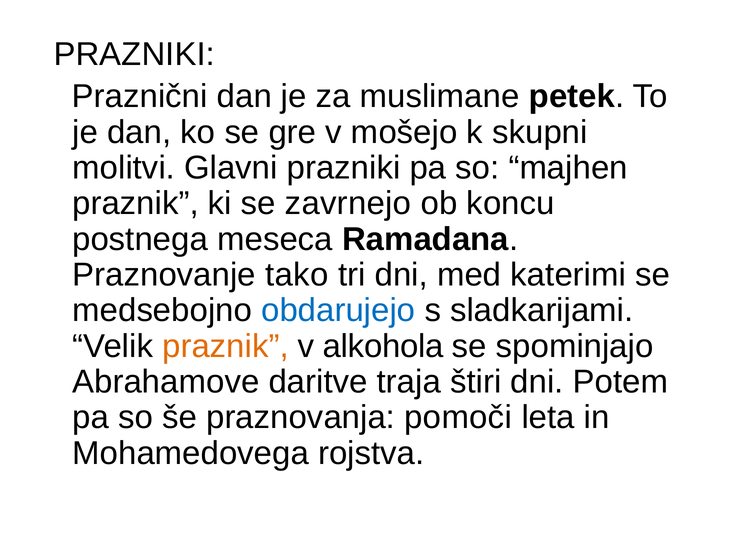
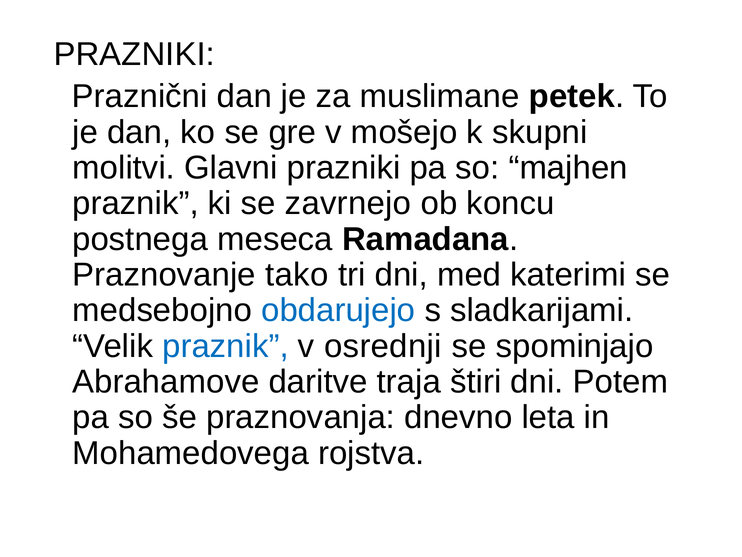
praznik at (225, 346) colour: orange -> blue
alkohola: alkohola -> osrednji
pomoči: pomoči -> dnevno
